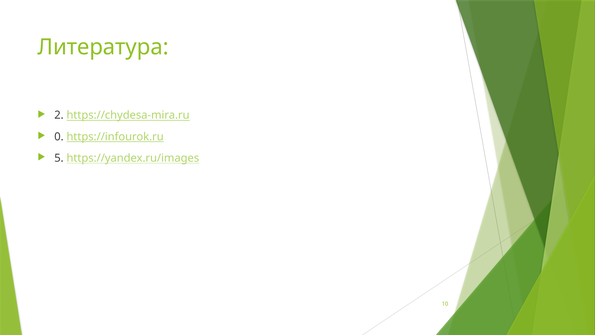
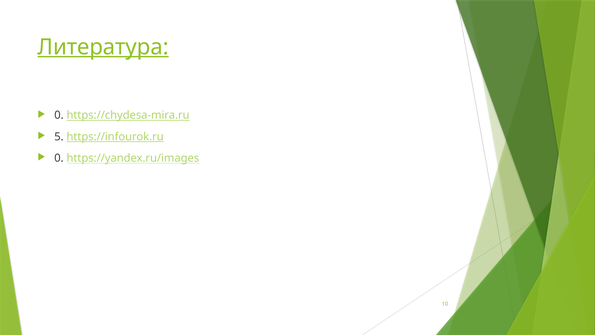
Литература underline: none -> present
2 at (59, 115): 2 -> 0
0: 0 -> 5
5 at (59, 158): 5 -> 0
